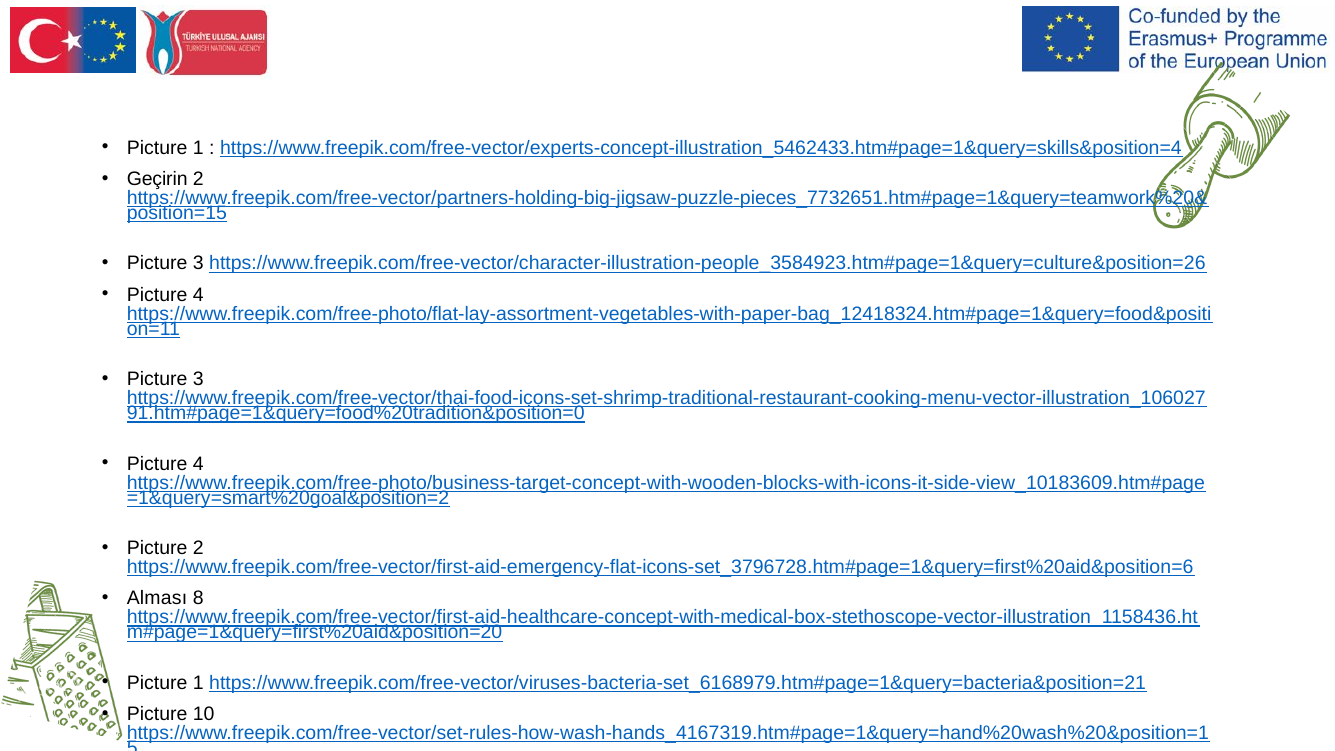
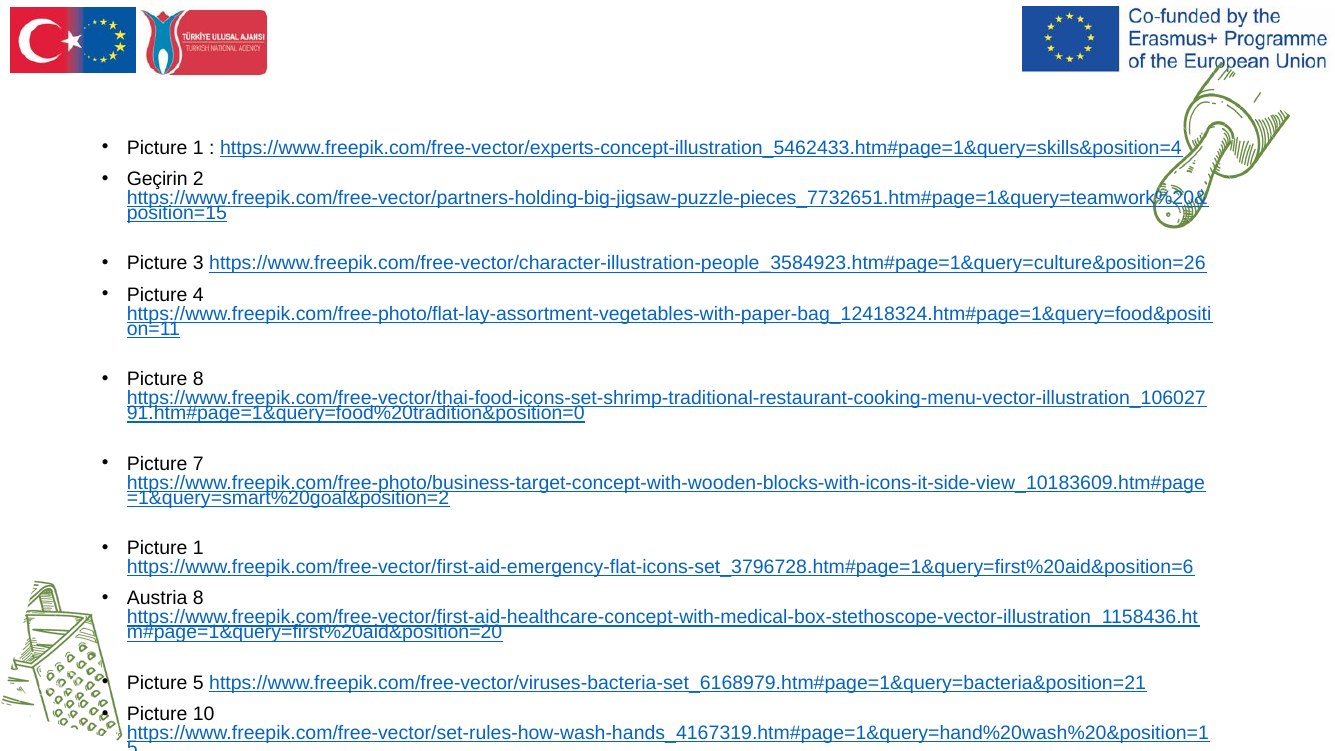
3 at (198, 379): 3 -> 8
4 at (198, 464): 4 -> 7
2 at (198, 548): 2 -> 1
Alması: Alması -> Austria
1 at (198, 683): 1 -> 5
